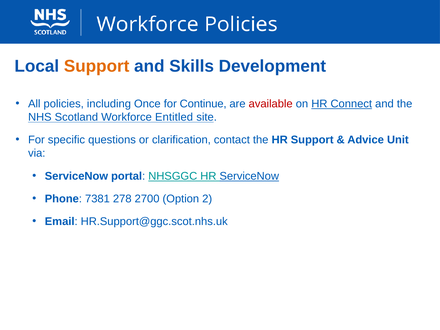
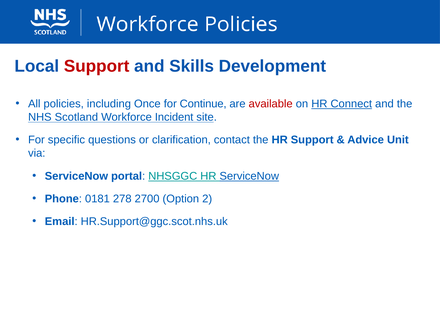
Support at (97, 66) colour: orange -> red
Entitled: Entitled -> Incident
7381: 7381 -> 0181
